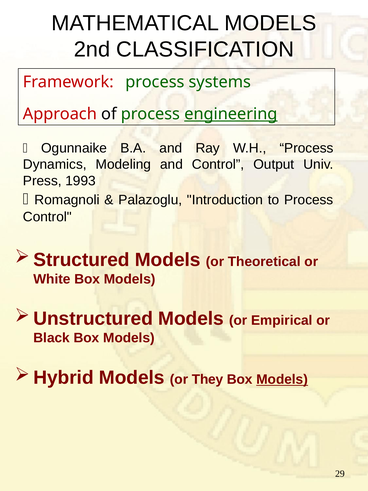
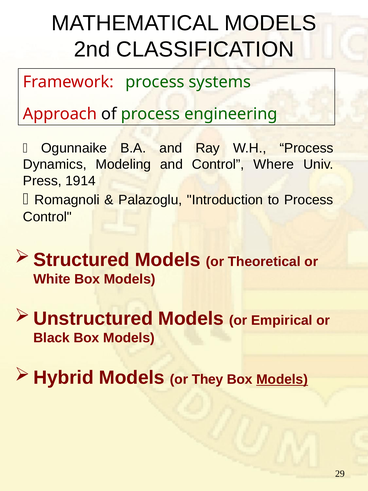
engineering underline: present -> none
Output: Output -> Where
1993: 1993 -> 1914
